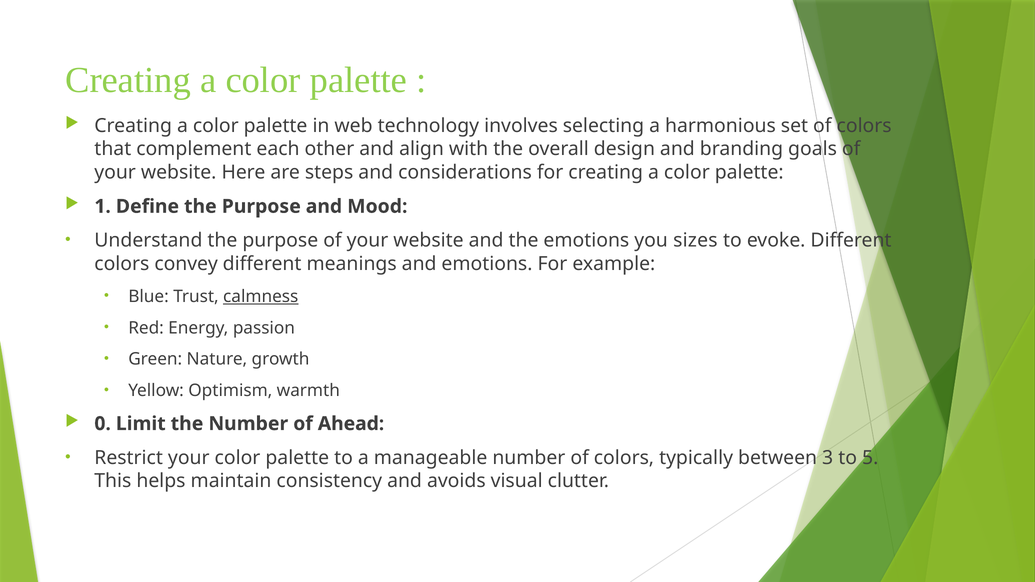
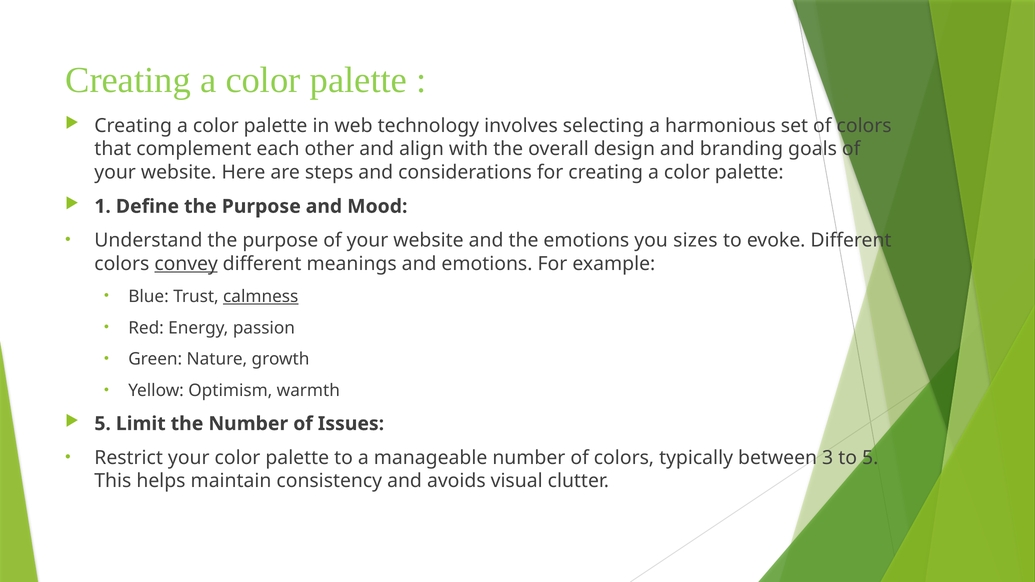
convey underline: none -> present
0 at (103, 424): 0 -> 5
Ahead: Ahead -> Issues
